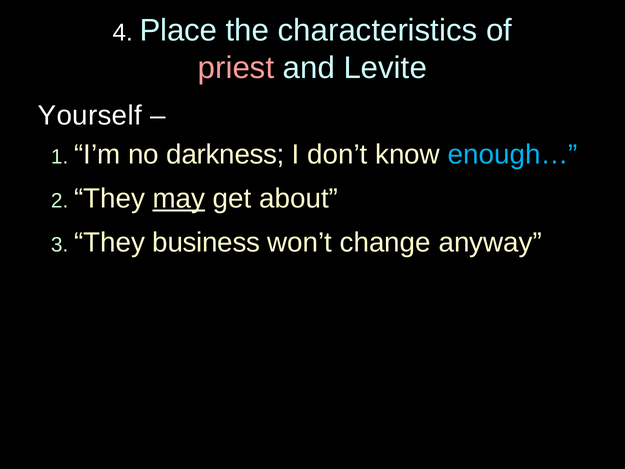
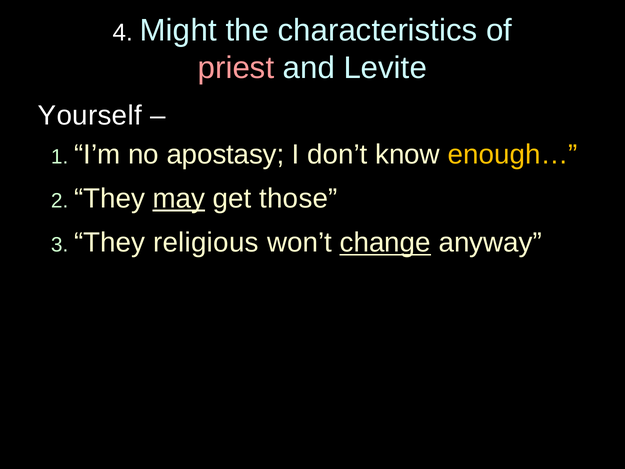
Place: Place -> Might
darkness: darkness -> apostasy
enough… colour: light blue -> yellow
about: about -> those
business: business -> religious
change underline: none -> present
